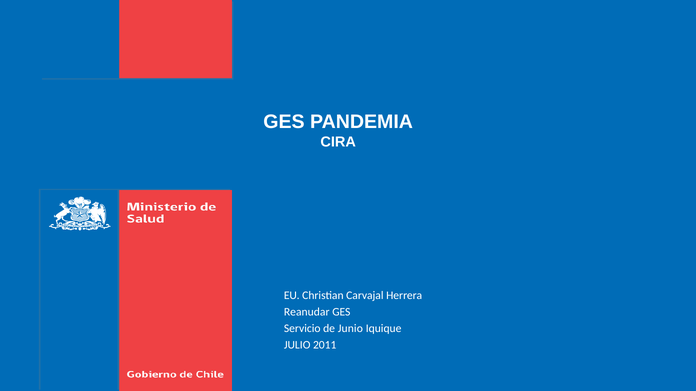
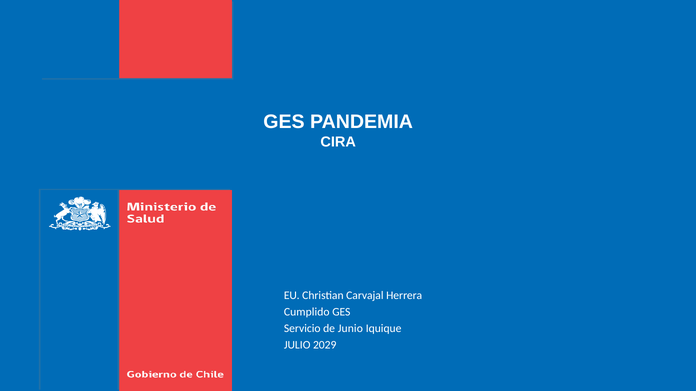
Reanudar: Reanudar -> Cumplido
2011: 2011 -> 2029
